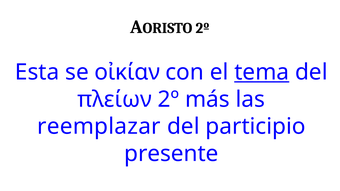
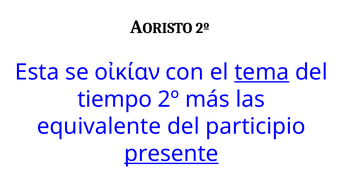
πλείων: πλείων -> tiempo
reemplazar: reemplazar -> equivalente
presente underline: none -> present
